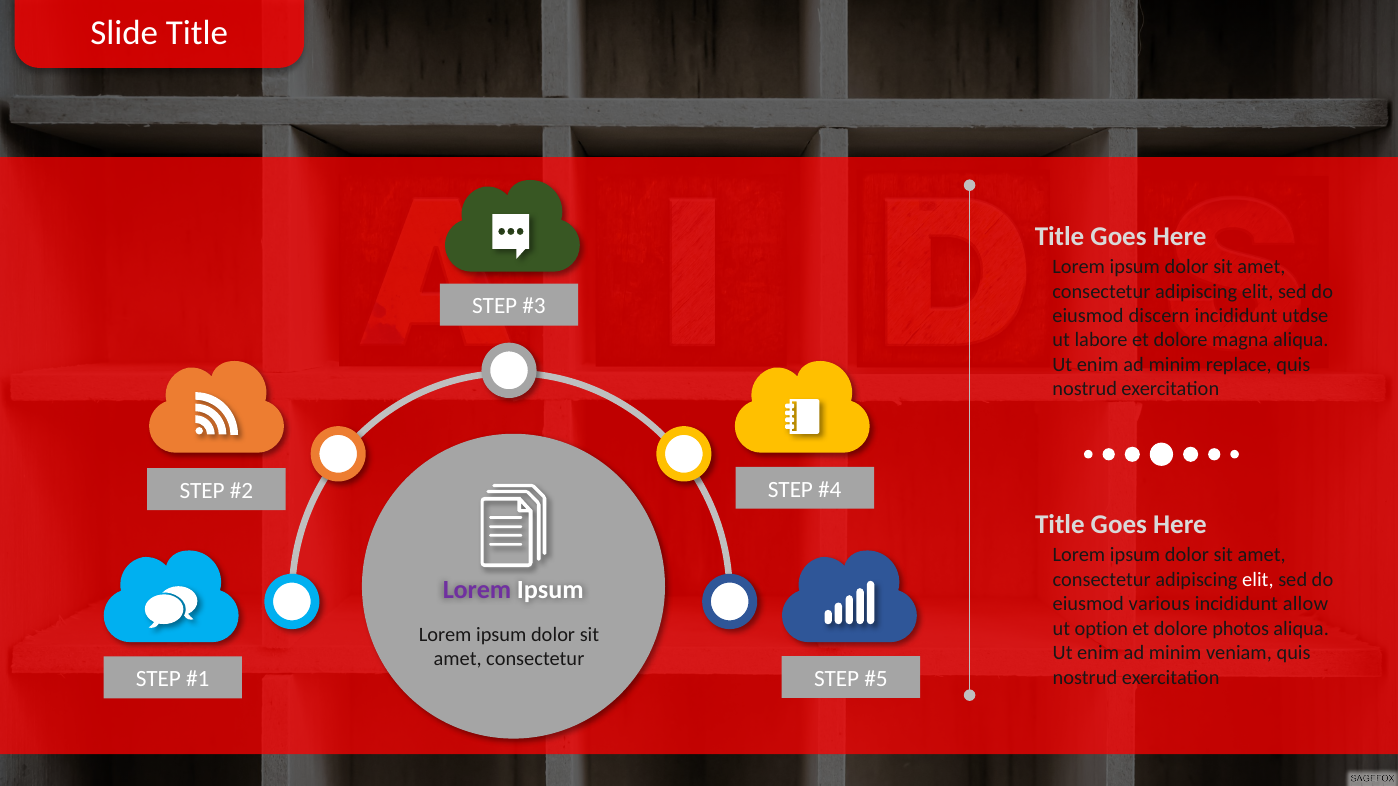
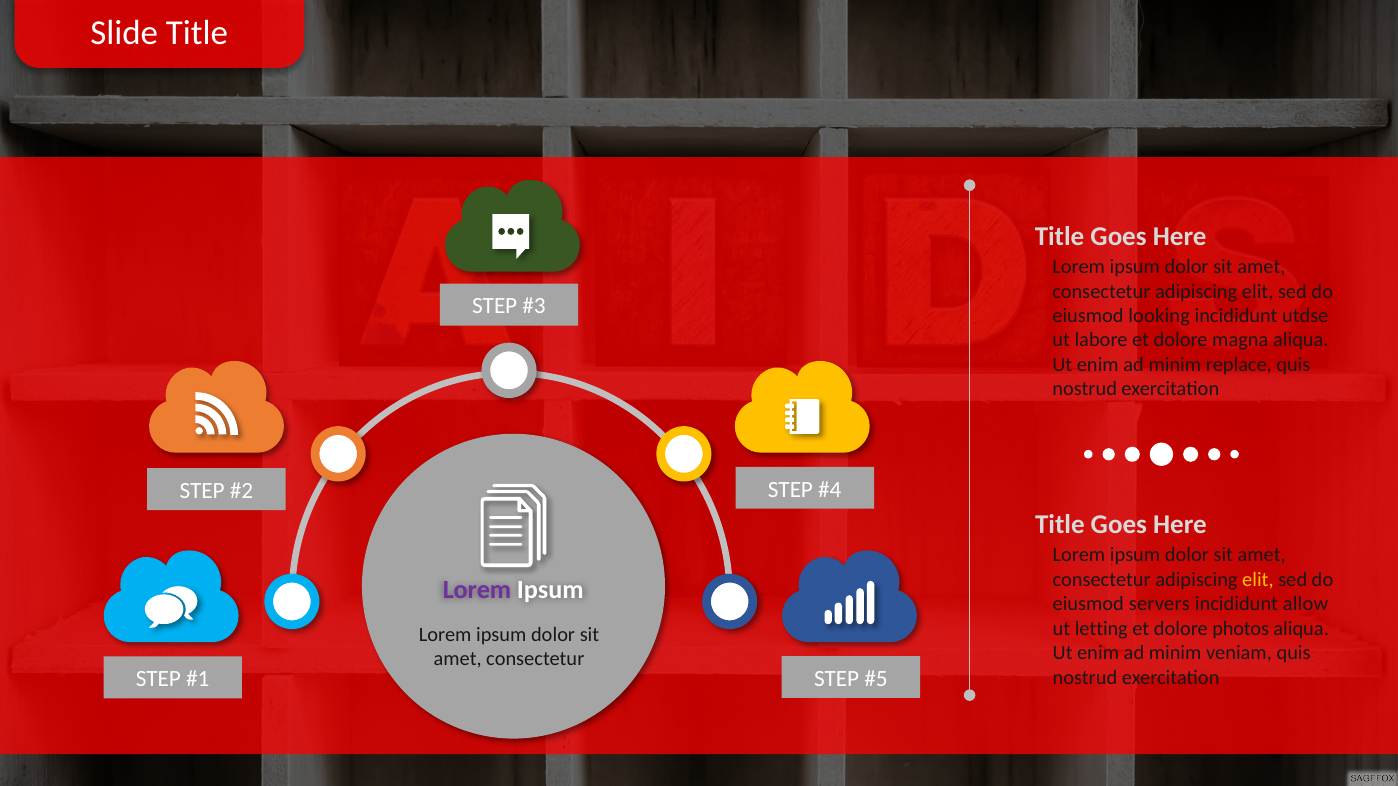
discern: discern -> looking
elit at (1258, 580) colour: white -> yellow
various: various -> servers
option: option -> letting
